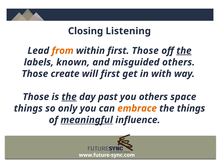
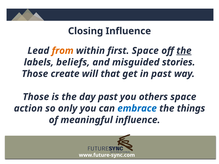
Closing Listening: Listening -> Influence
first Those: Those -> Space
known: known -> beliefs
misguided others: others -> stories
will first: first -> that
in with: with -> past
the at (69, 97) underline: present -> none
things at (28, 109): things -> action
embrace colour: orange -> blue
meaningful underline: present -> none
